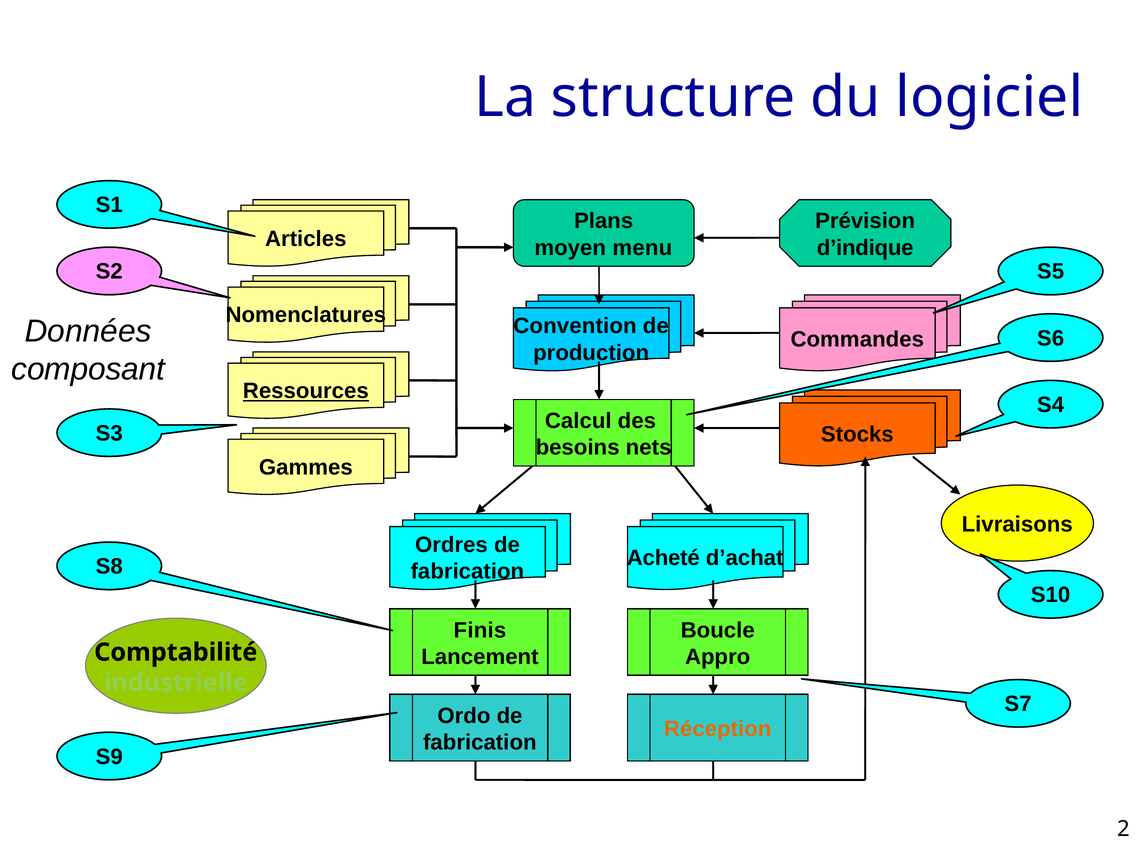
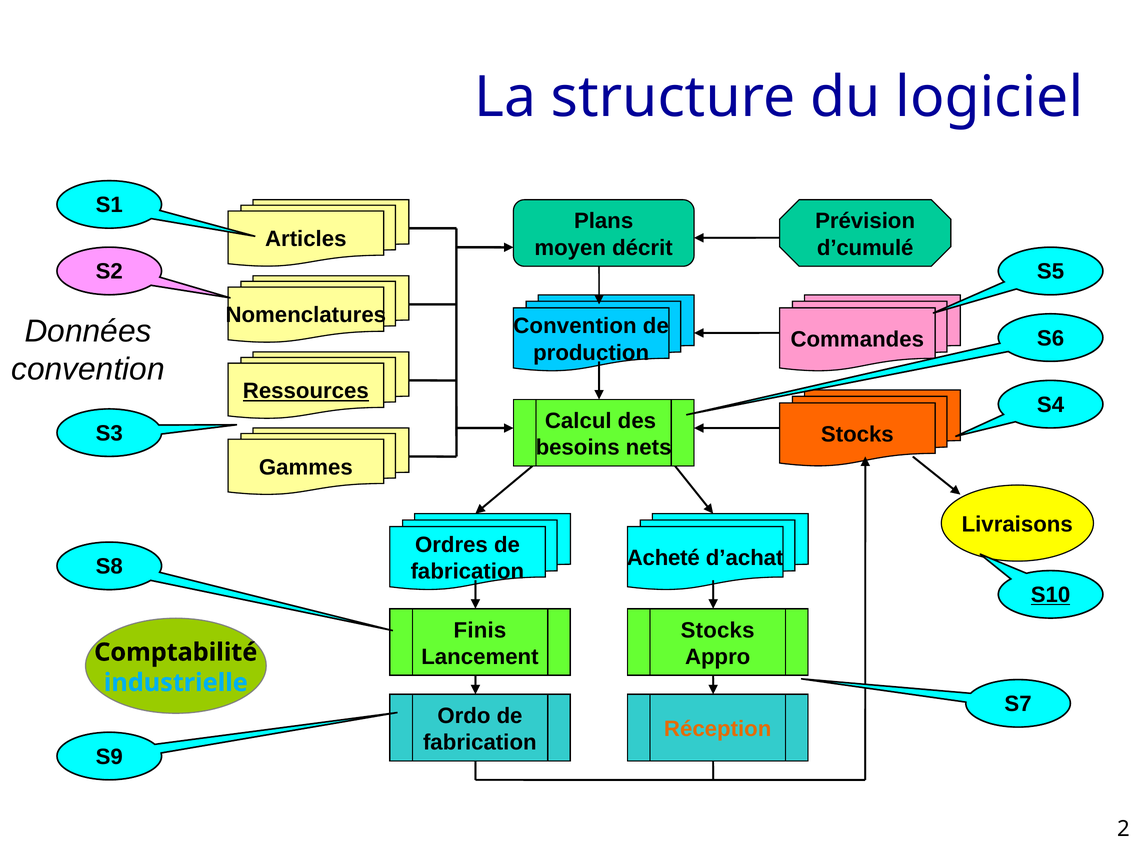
menu: menu -> décrit
d’indique: d’indique -> d’cumulé
composant at (88, 369): composant -> convention
S10 underline: none -> present
Boucle at (718, 630): Boucle -> Stocks
industrielle colour: light green -> light blue
